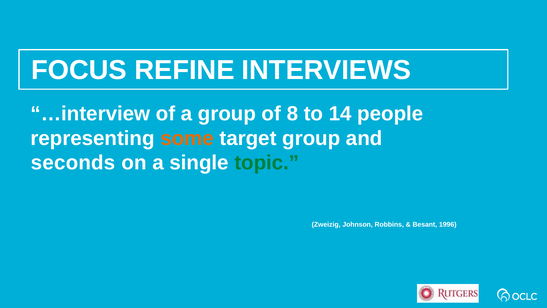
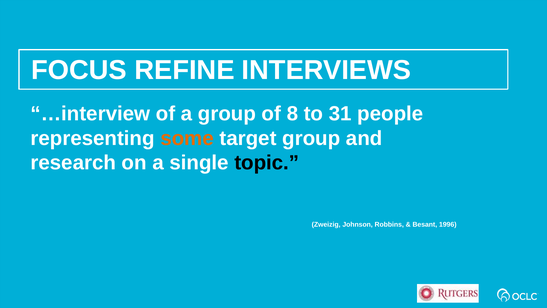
14: 14 -> 31
seconds: seconds -> research
topic colour: green -> black
